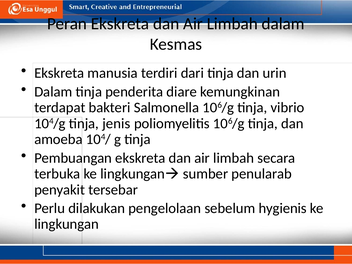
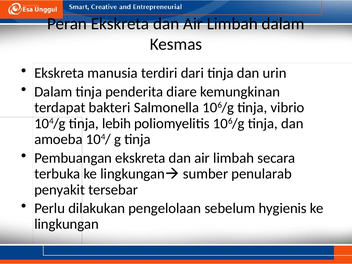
jenis: jenis -> lebih
